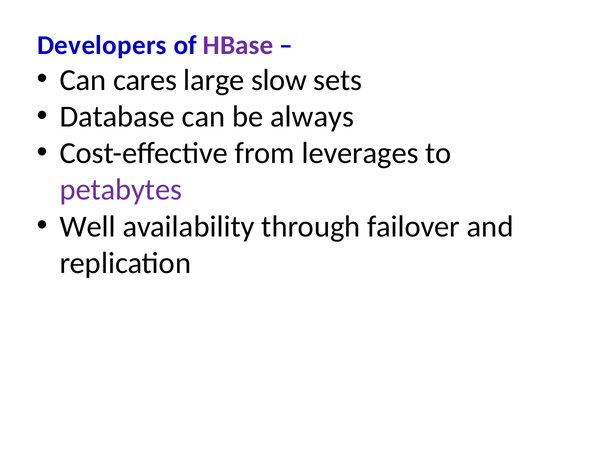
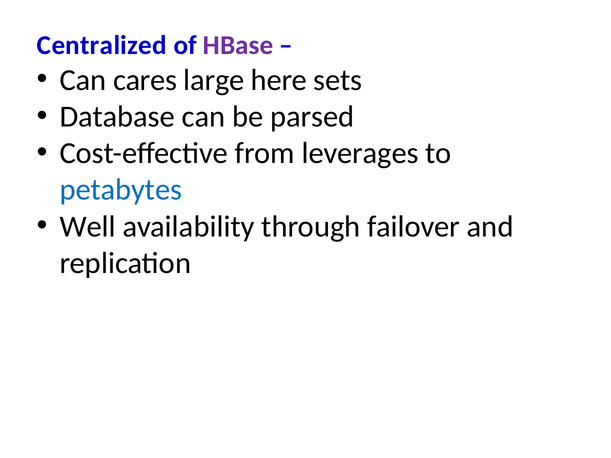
Developers: Developers -> Centralized
slow: slow -> here
always: always -> parsed
petabytes colour: purple -> blue
